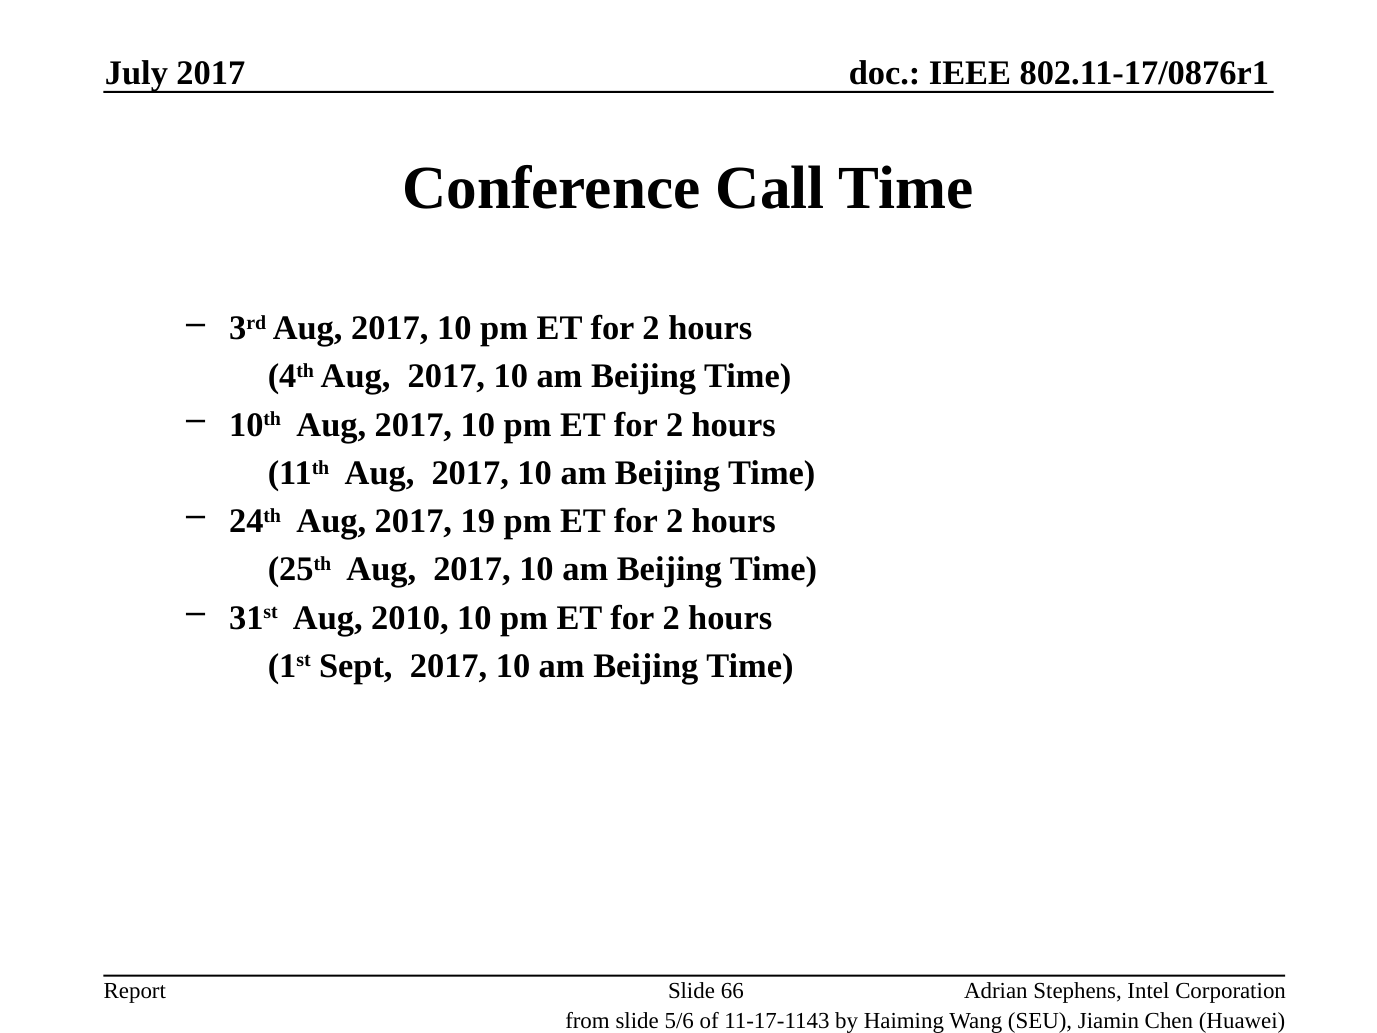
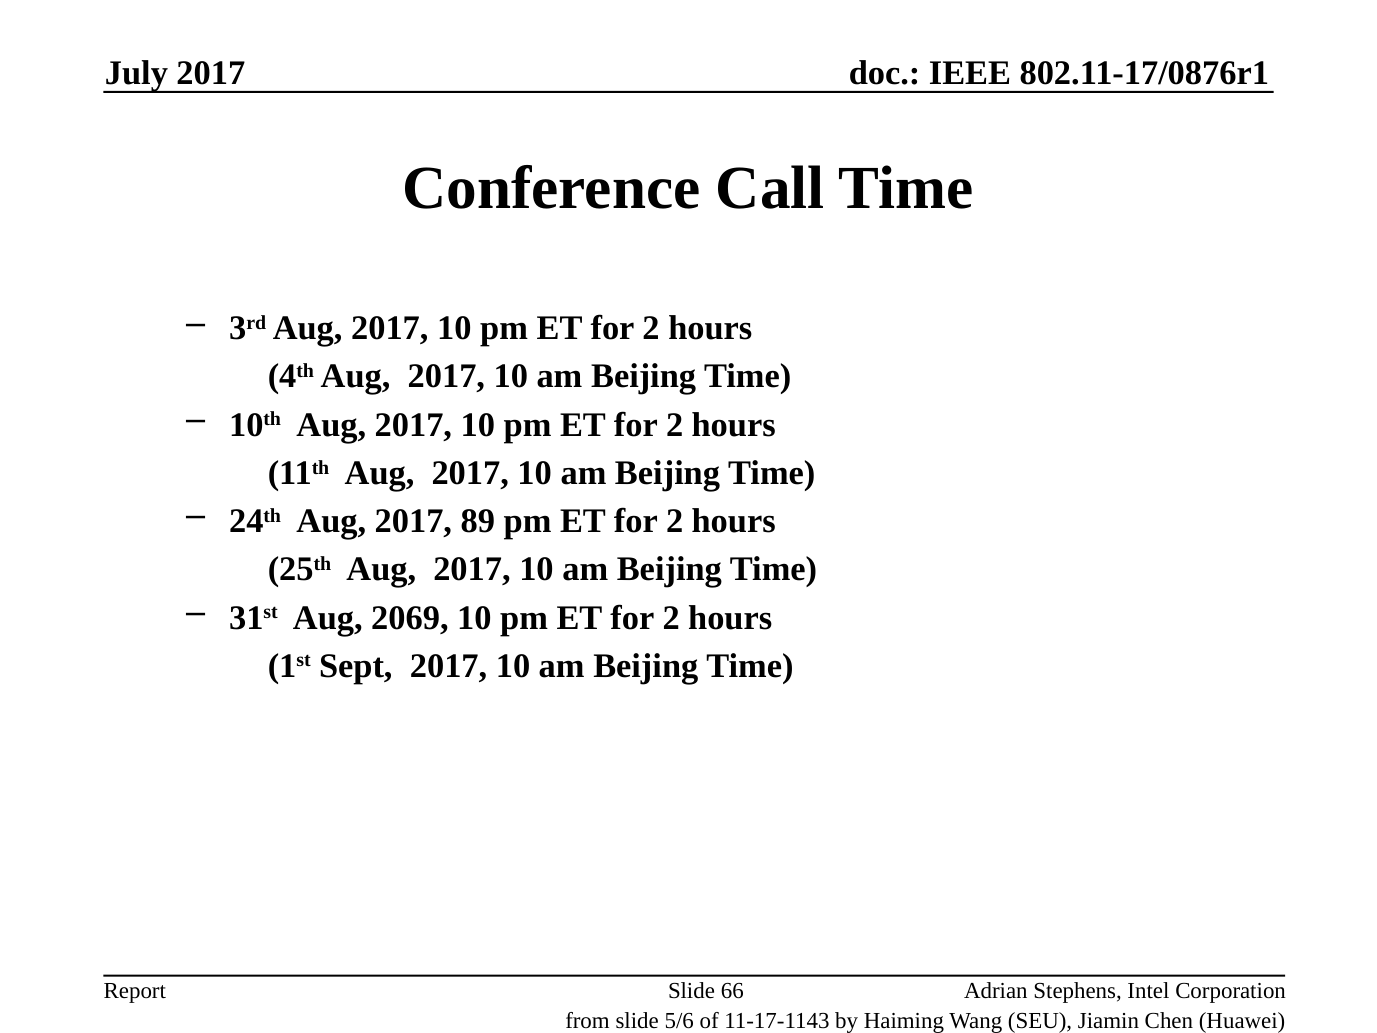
19: 19 -> 89
2010: 2010 -> 2069
